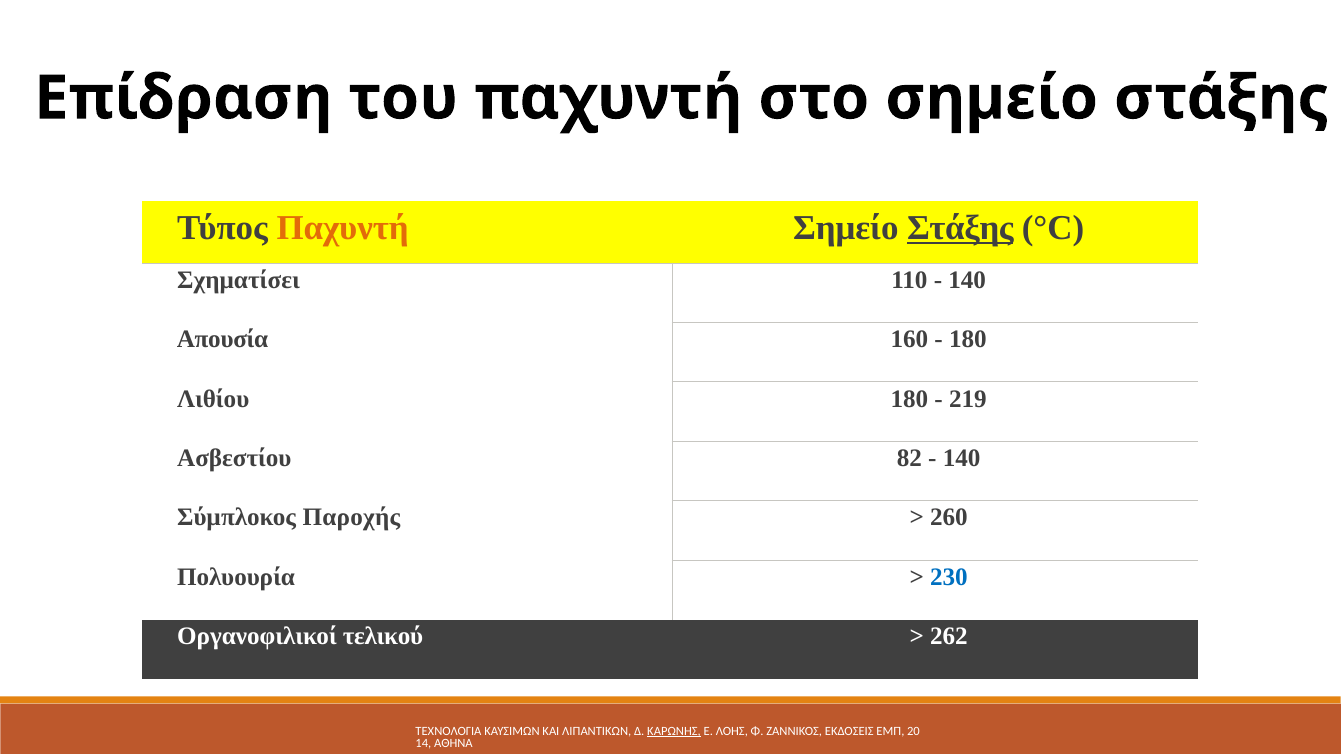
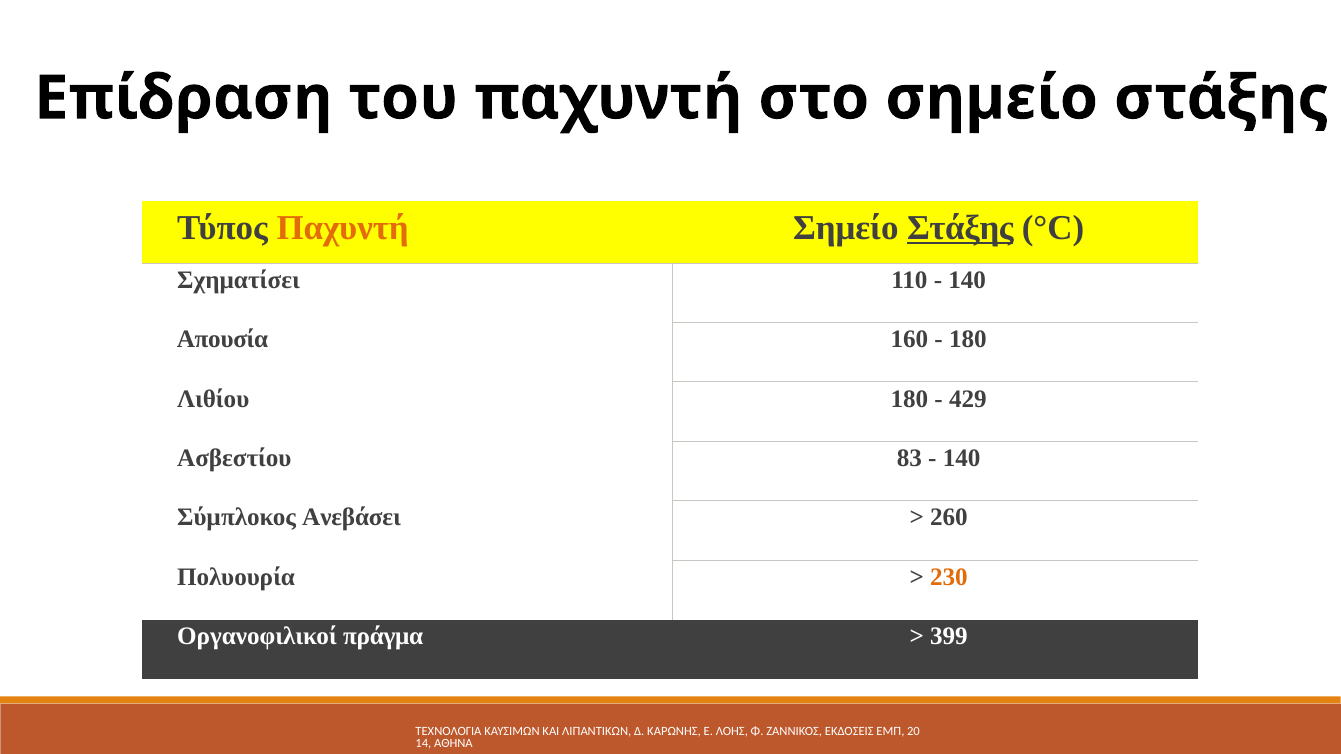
219: 219 -> 429
82: 82 -> 83
Παροχής: Παροχής -> Ανεβάσει
230 colour: blue -> orange
τελικού: τελικού -> πράγμα
262: 262 -> 399
ΚΑΡΩΝΗΣ underline: present -> none
